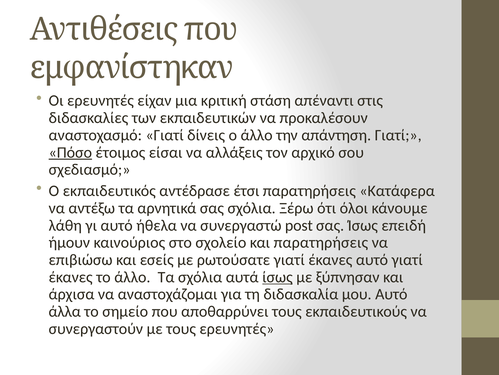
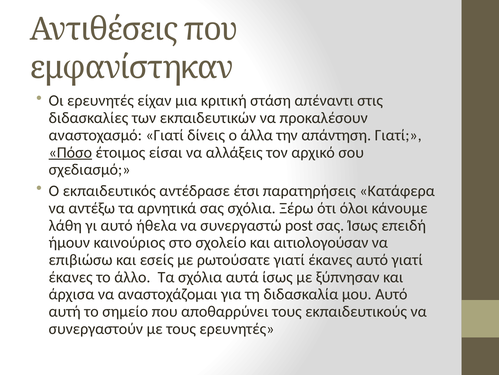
ο άλλο: άλλο -> άλλα
και παρατηρήσεις: παρατηρήσεις -> αιτιολογούσαν
ίσως at (277, 277) underline: present -> none
άλλα: άλλα -> αυτή
